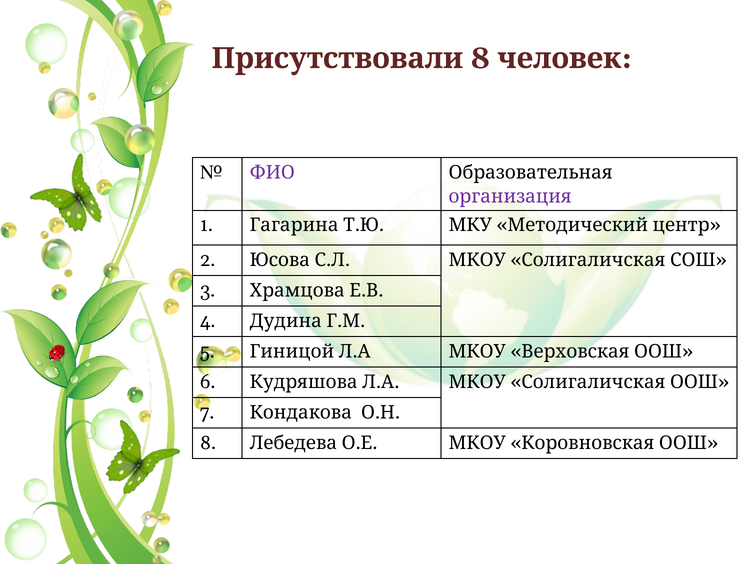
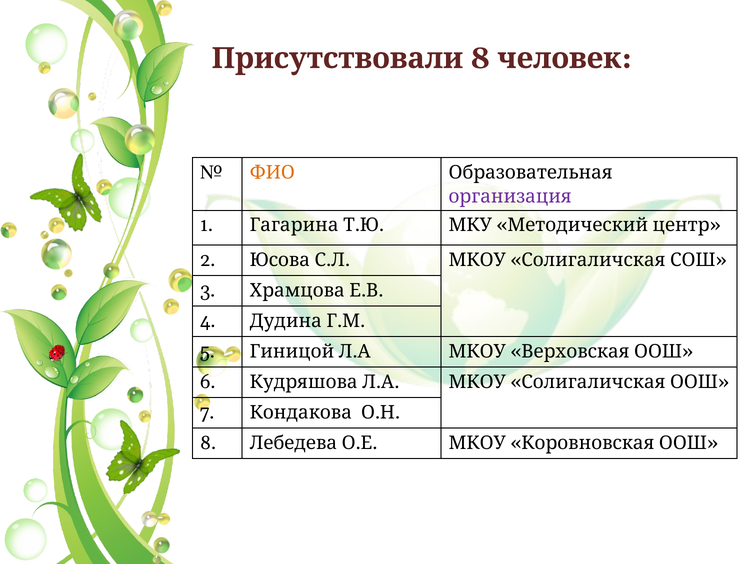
ФИО colour: purple -> orange
